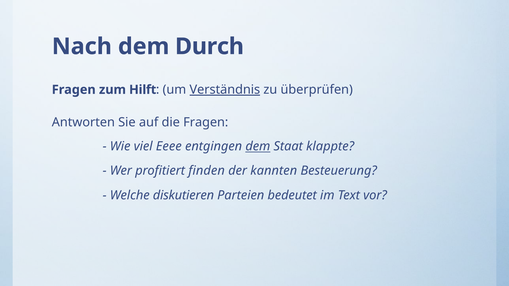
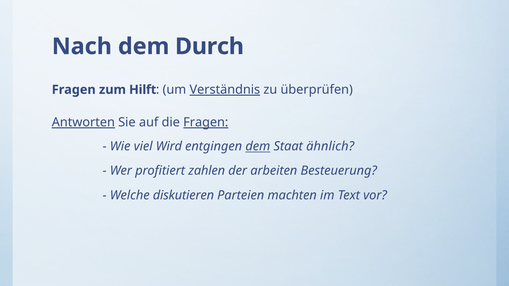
Antworten underline: none -> present
Fragen at (206, 123) underline: none -> present
Eeee: Eeee -> Wird
klappte: klappte -> ähnlich
finden: finden -> zahlen
kannten: kannten -> arbeiten
bedeutet: bedeutet -> machten
